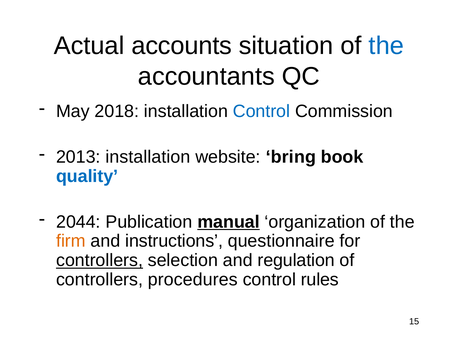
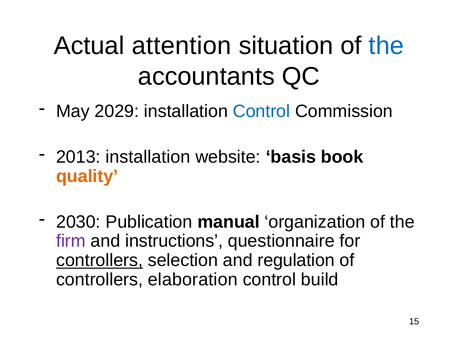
accounts: accounts -> attention
2018: 2018 -> 2029
bring: bring -> basis
quality colour: blue -> orange
2044: 2044 -> 2030
manual underline: present -> none
firm colour: orange -> purple
procedures: procedures -> elaboration
rules: rules -> build
